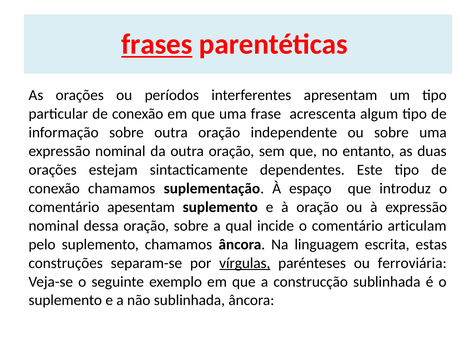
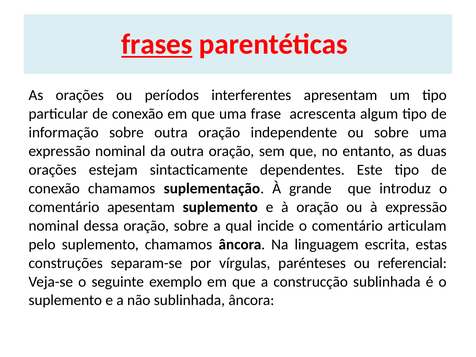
espaço: espaço -> grande
vírgulas underline: present -> none
ferroviária: ferroviária -> referencial
